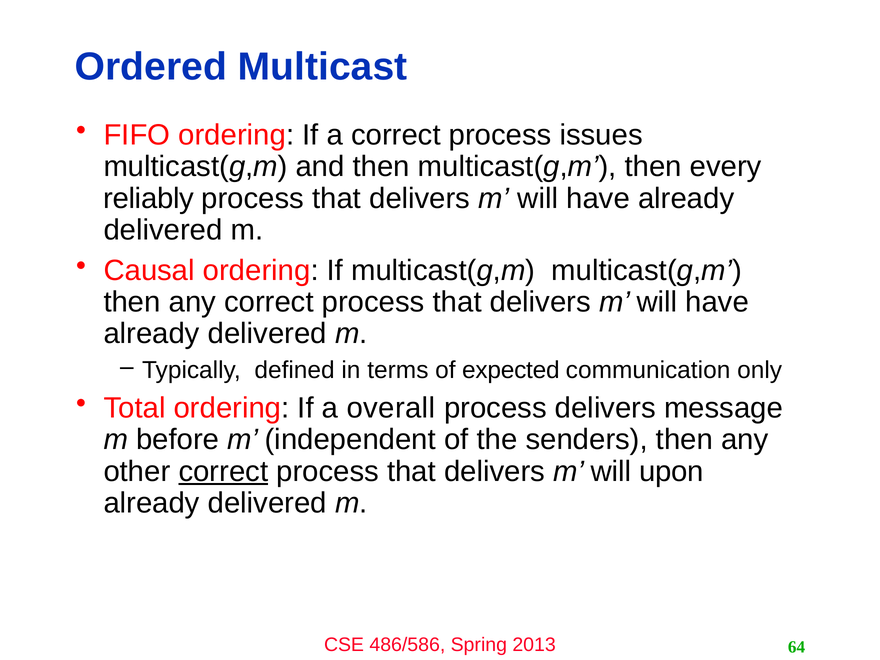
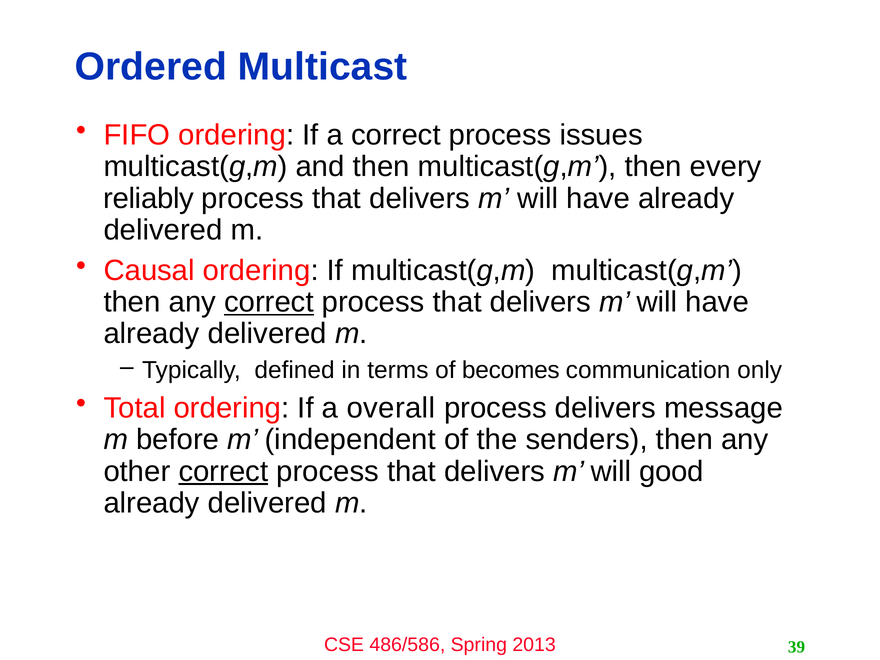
correct at (269, 302) underline: none -> present
expected: expected -> becomes
upon: upon -> good
64: 64 -> 39
